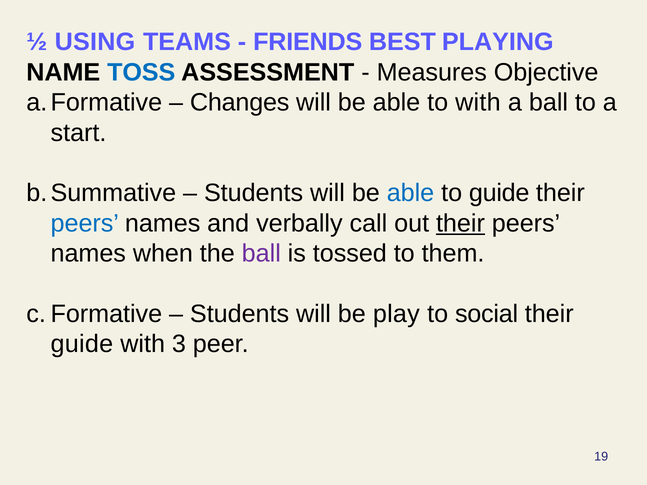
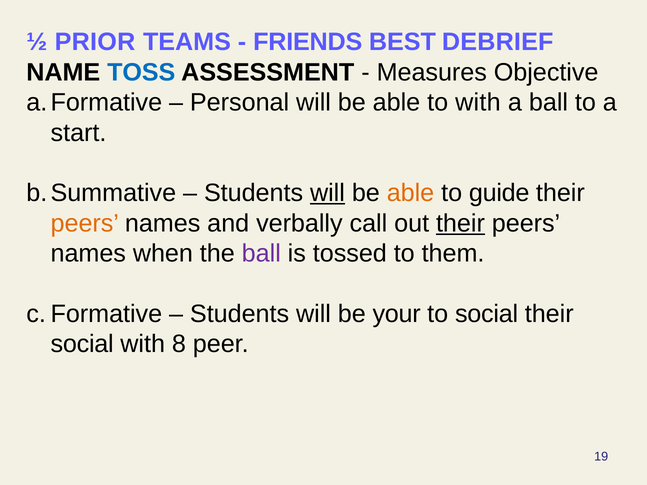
USING: USING -> PRIOR
PLAYING: PLAYING -> DEBRIEF
Changes: Changes -> Personal
will at (327, 193) underline: none -> present
able at (410, 193) colour: blue -> orange
peers at (85, 223) colour: blue -> orange
play: play -> your
guide at (82, 344): guide -> social
3: 3 -> 8
